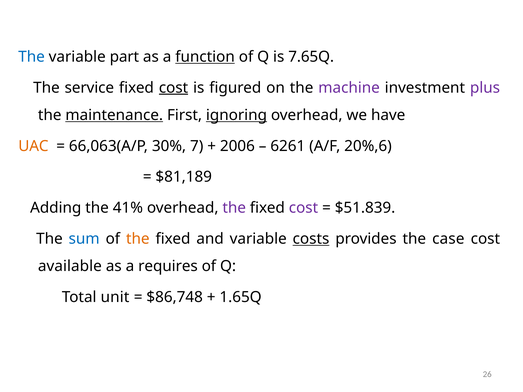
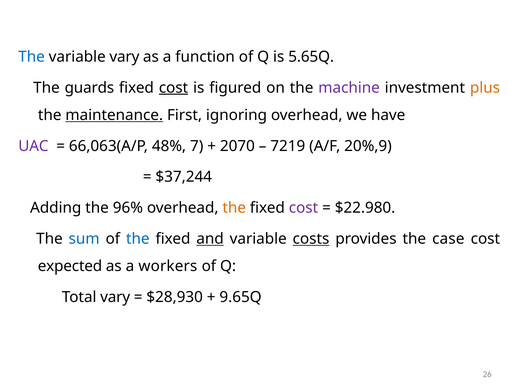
variable part: part -> vary
function underline: present -> none
7.65Q: 7.65Q -> 5.65Q
service: service -> guards
plus colour: purple -> orange
ignoring underline: present -> none
UAC colour: orange -> purple
30%: 30% -> 48%
2006: 2006 -> 2070
6261: 6261 -> 7219
20%,6: 20%,6 -> 20%,9
$81,189: $81,189 -> $37,244
41%: 41% -> 96%
the at (234, 208) colour: purple -> orange
$51.839: $51.839 -> $22.980
the at (138, 239) colour: orange -> blue
and underline: none -> present
available: available -> expected
requires: requires -> workers
Total unit: unit -> vary
$86,748: $86,748 -> $28,930
1.65Q: 1.65Q -> 9.65Q
